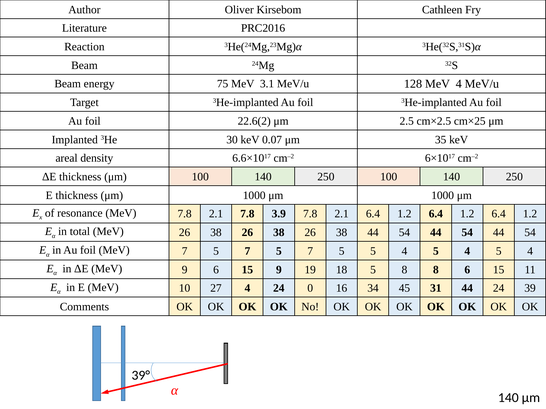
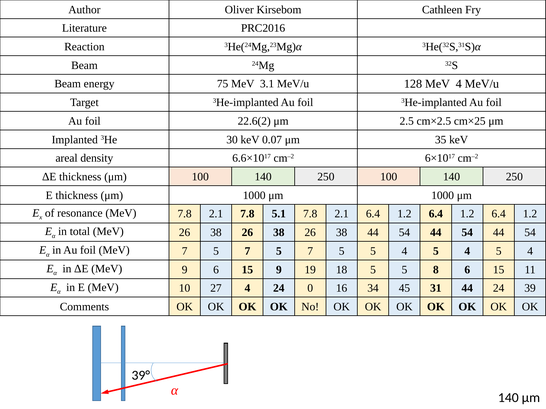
3.9: 3.9 -> 5.1
18 5 8: 8 -> 5
